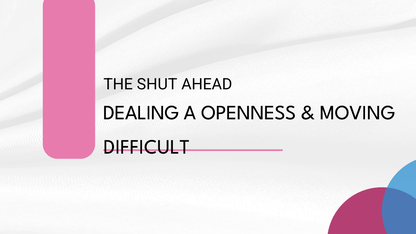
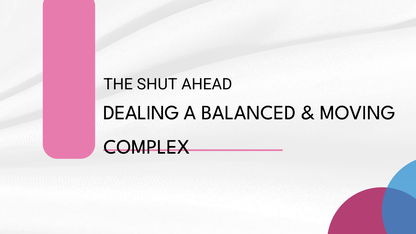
OPENNESS: OPENNESS -> BALANCED
DIFFICULT: DIFFICULT -> COMPLEX
